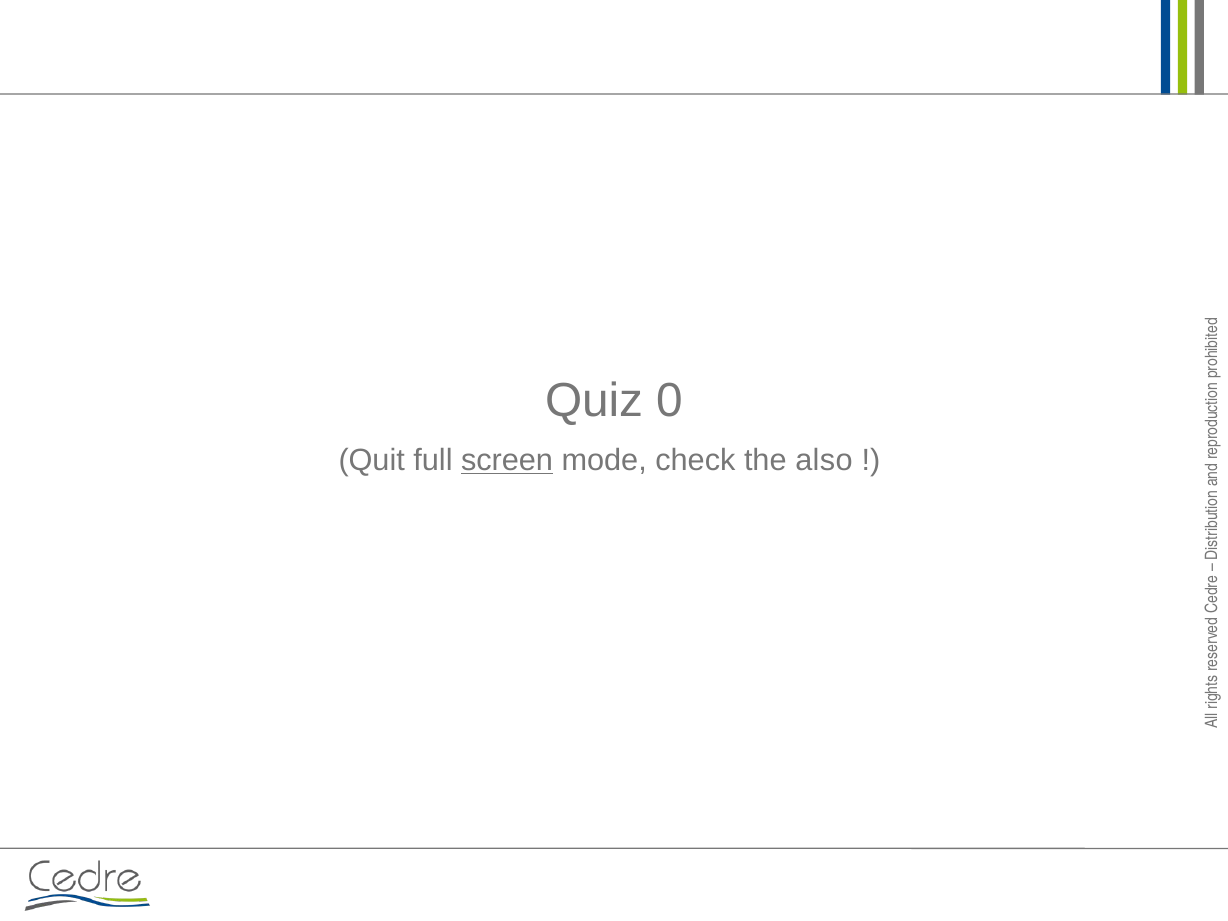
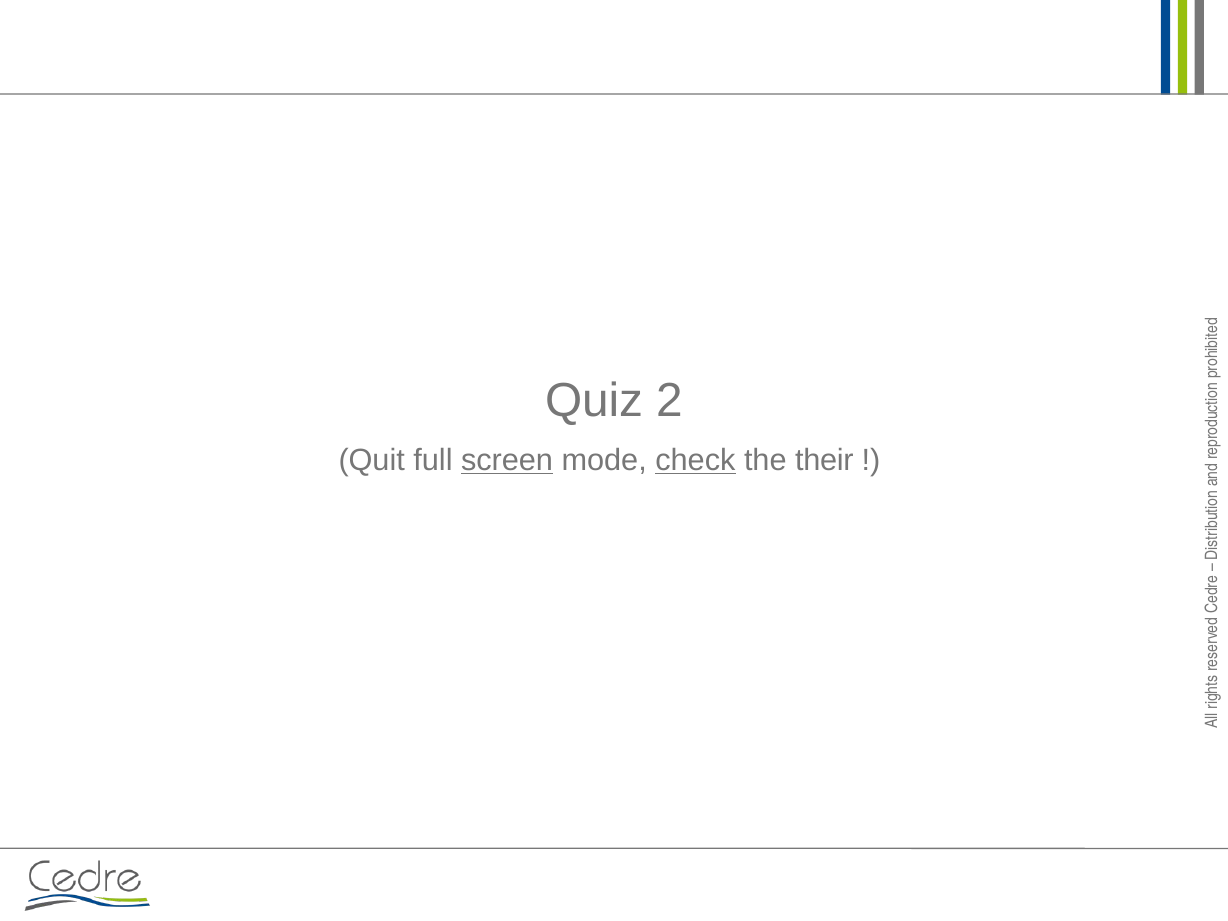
0: 0 -> 2
check underline: none -> present
also: also -> their
